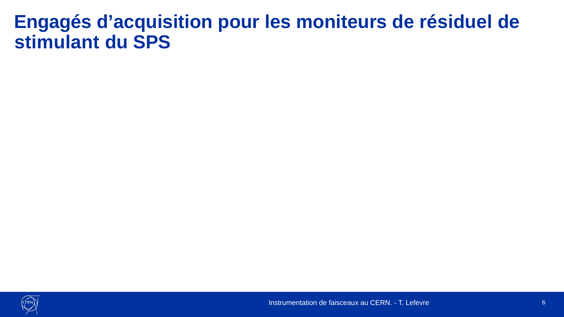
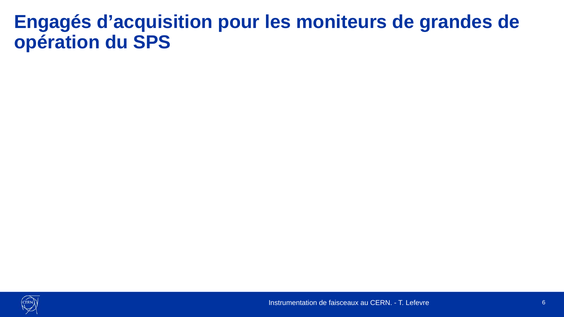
résiduel: résiduel -> grandes
stimulant: stimulant -> opération
